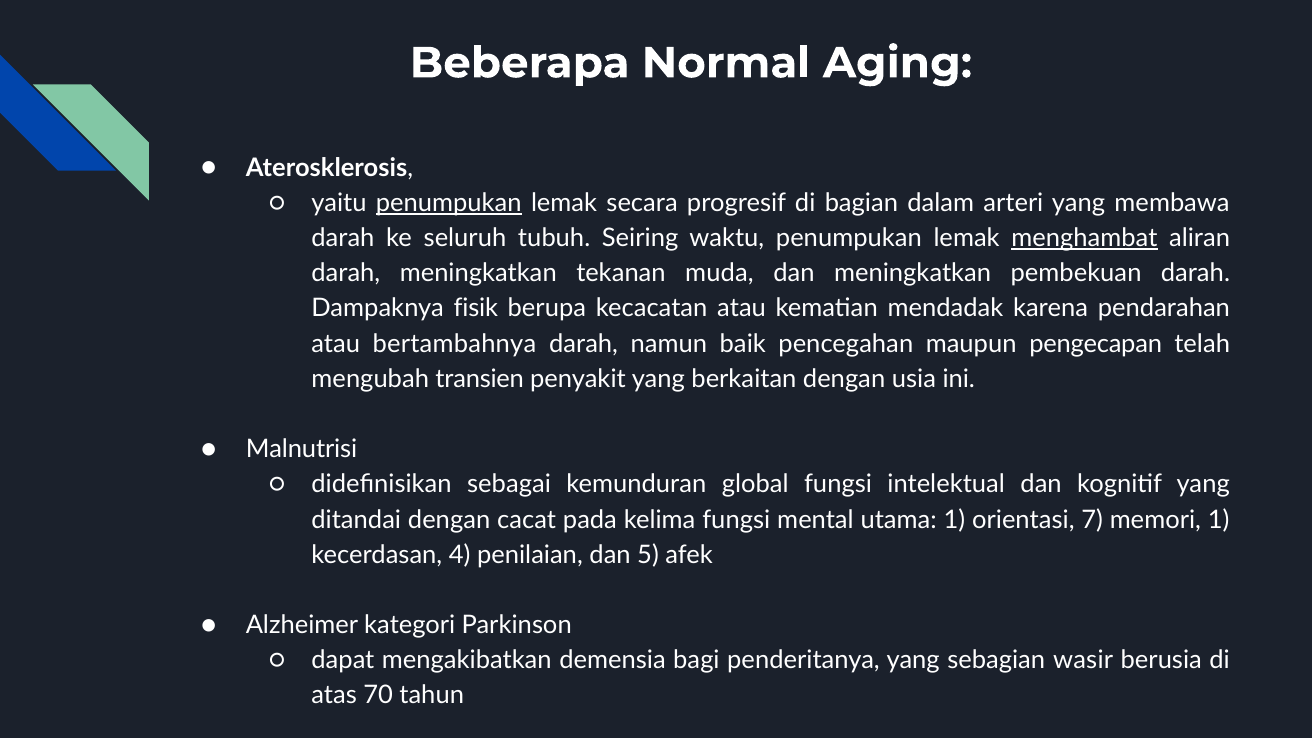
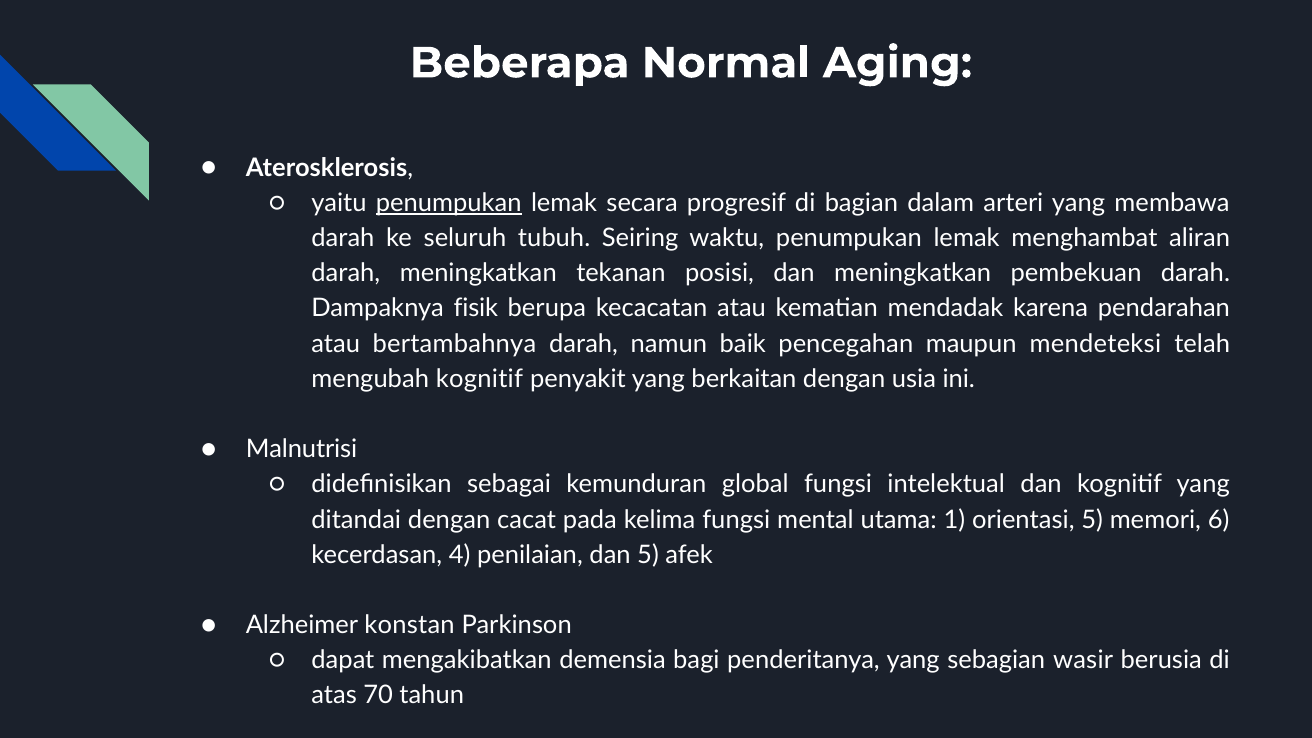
menghambat underline: present -> none
muda: muda -> posisi
pengecapan: pengecapan -> mendeteksi
mengubah transien: transien -> kognitif
orientasi 7: 7 -> 5
memori 1: 1 -> 6
kategori: kategori -> konstan
